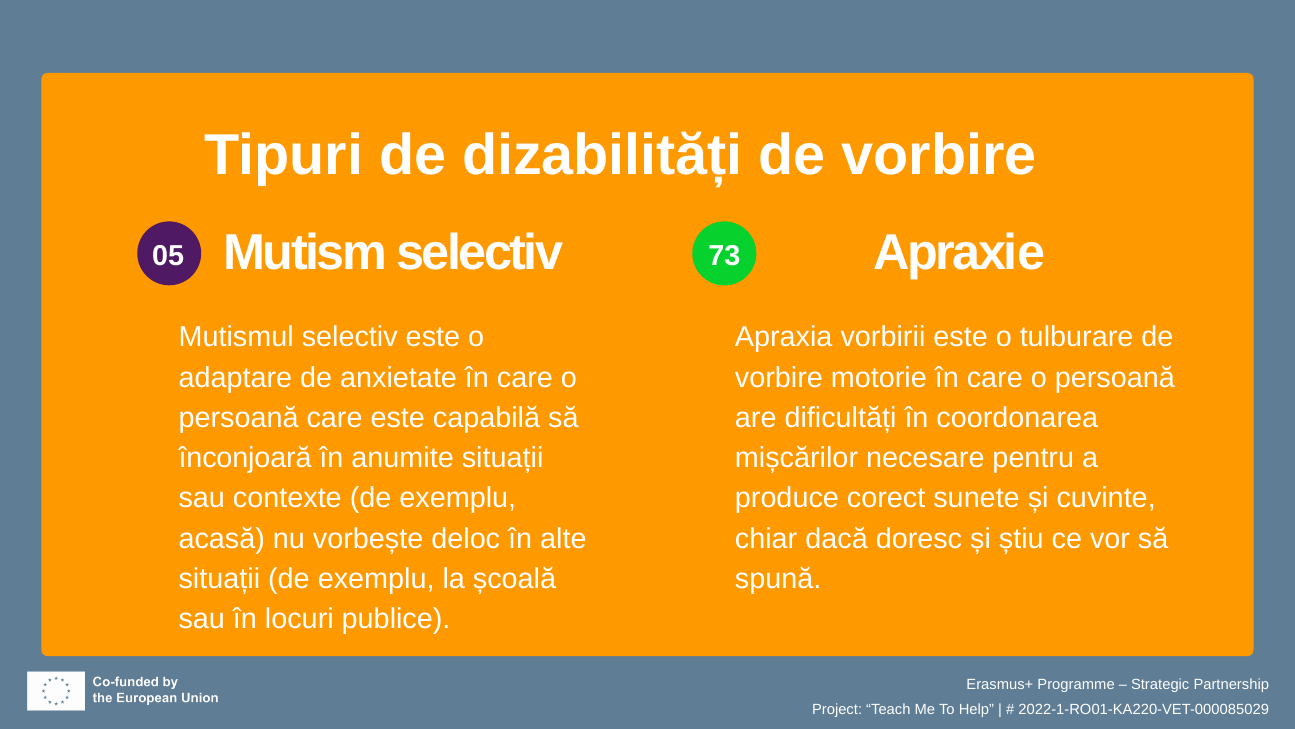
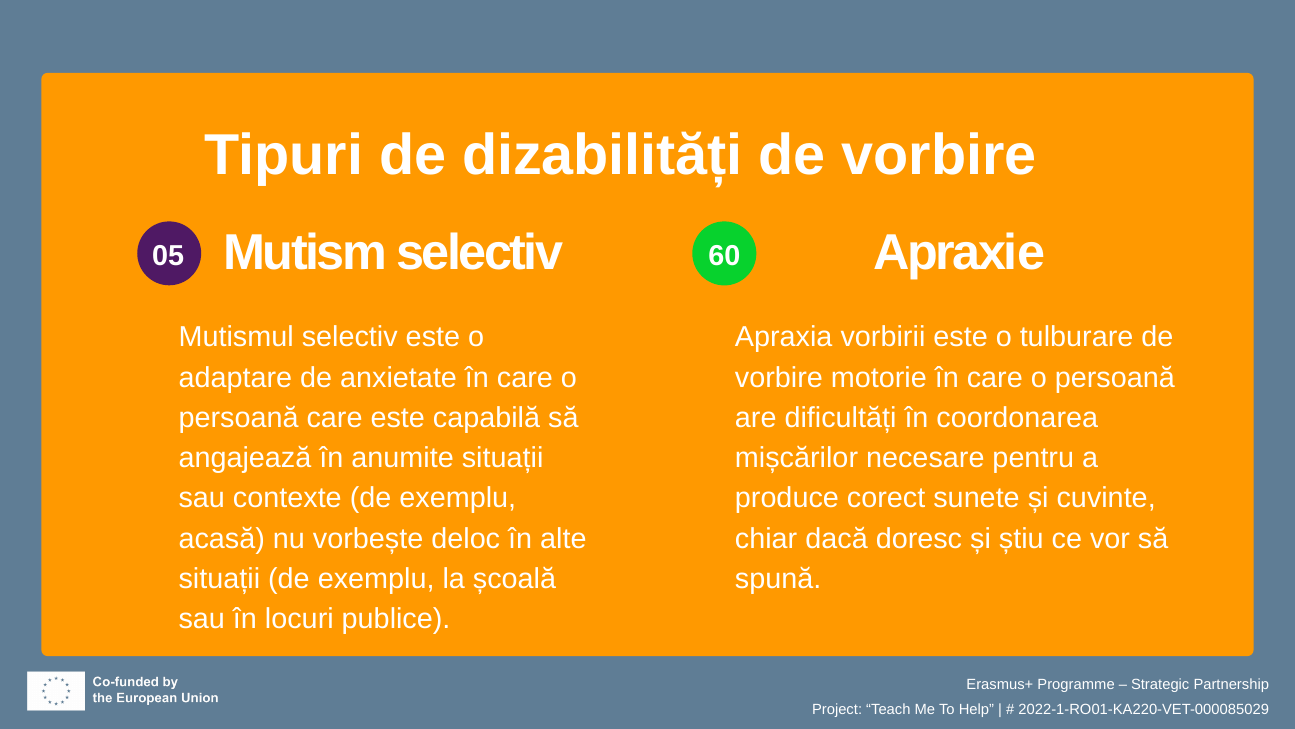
73: 73 -> 60
înconjoară: înconjoară -> angajează
